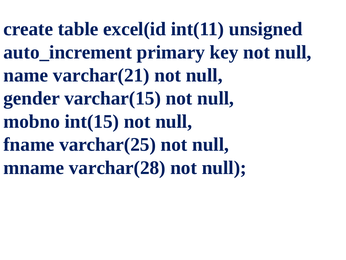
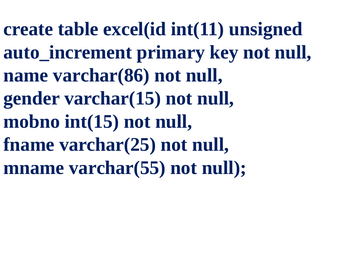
varchar(21: varchar(21 -> varchar(86
varchar(28: varchar(28 -> varchar(55
